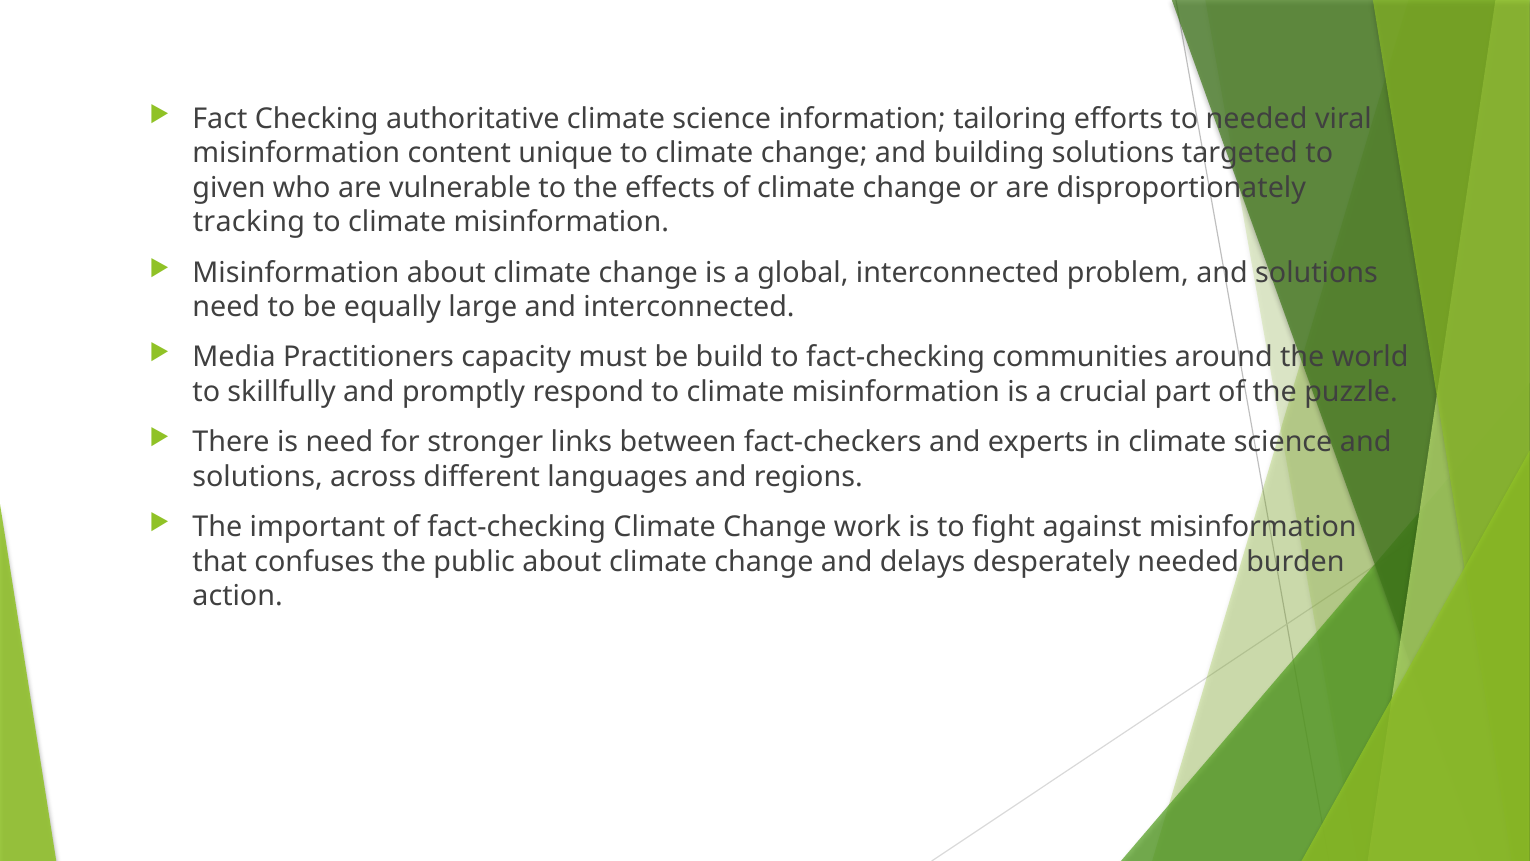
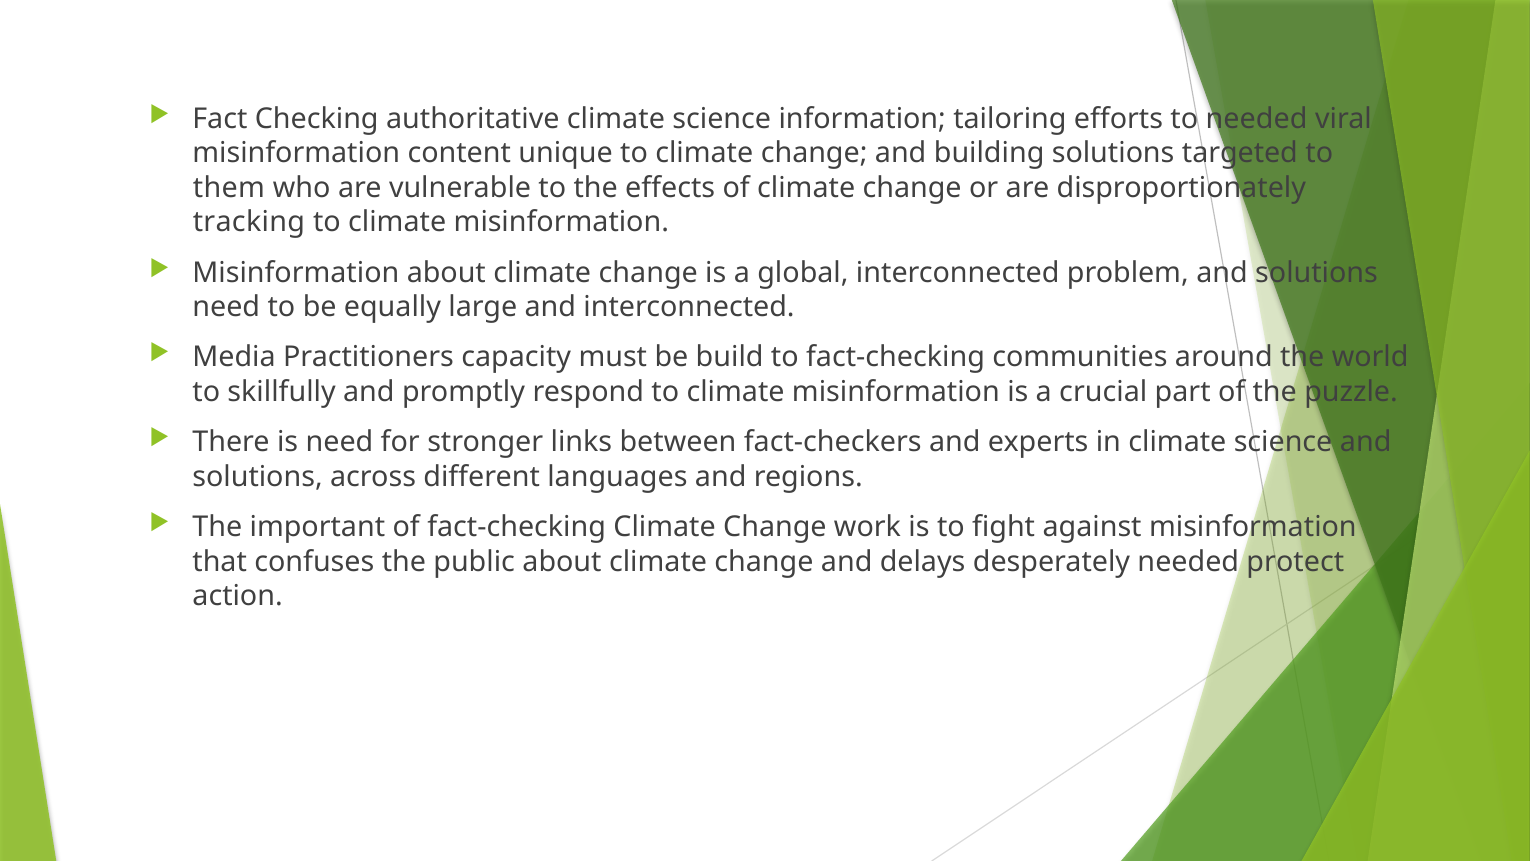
given: given -> them
burden: burden -> protect
